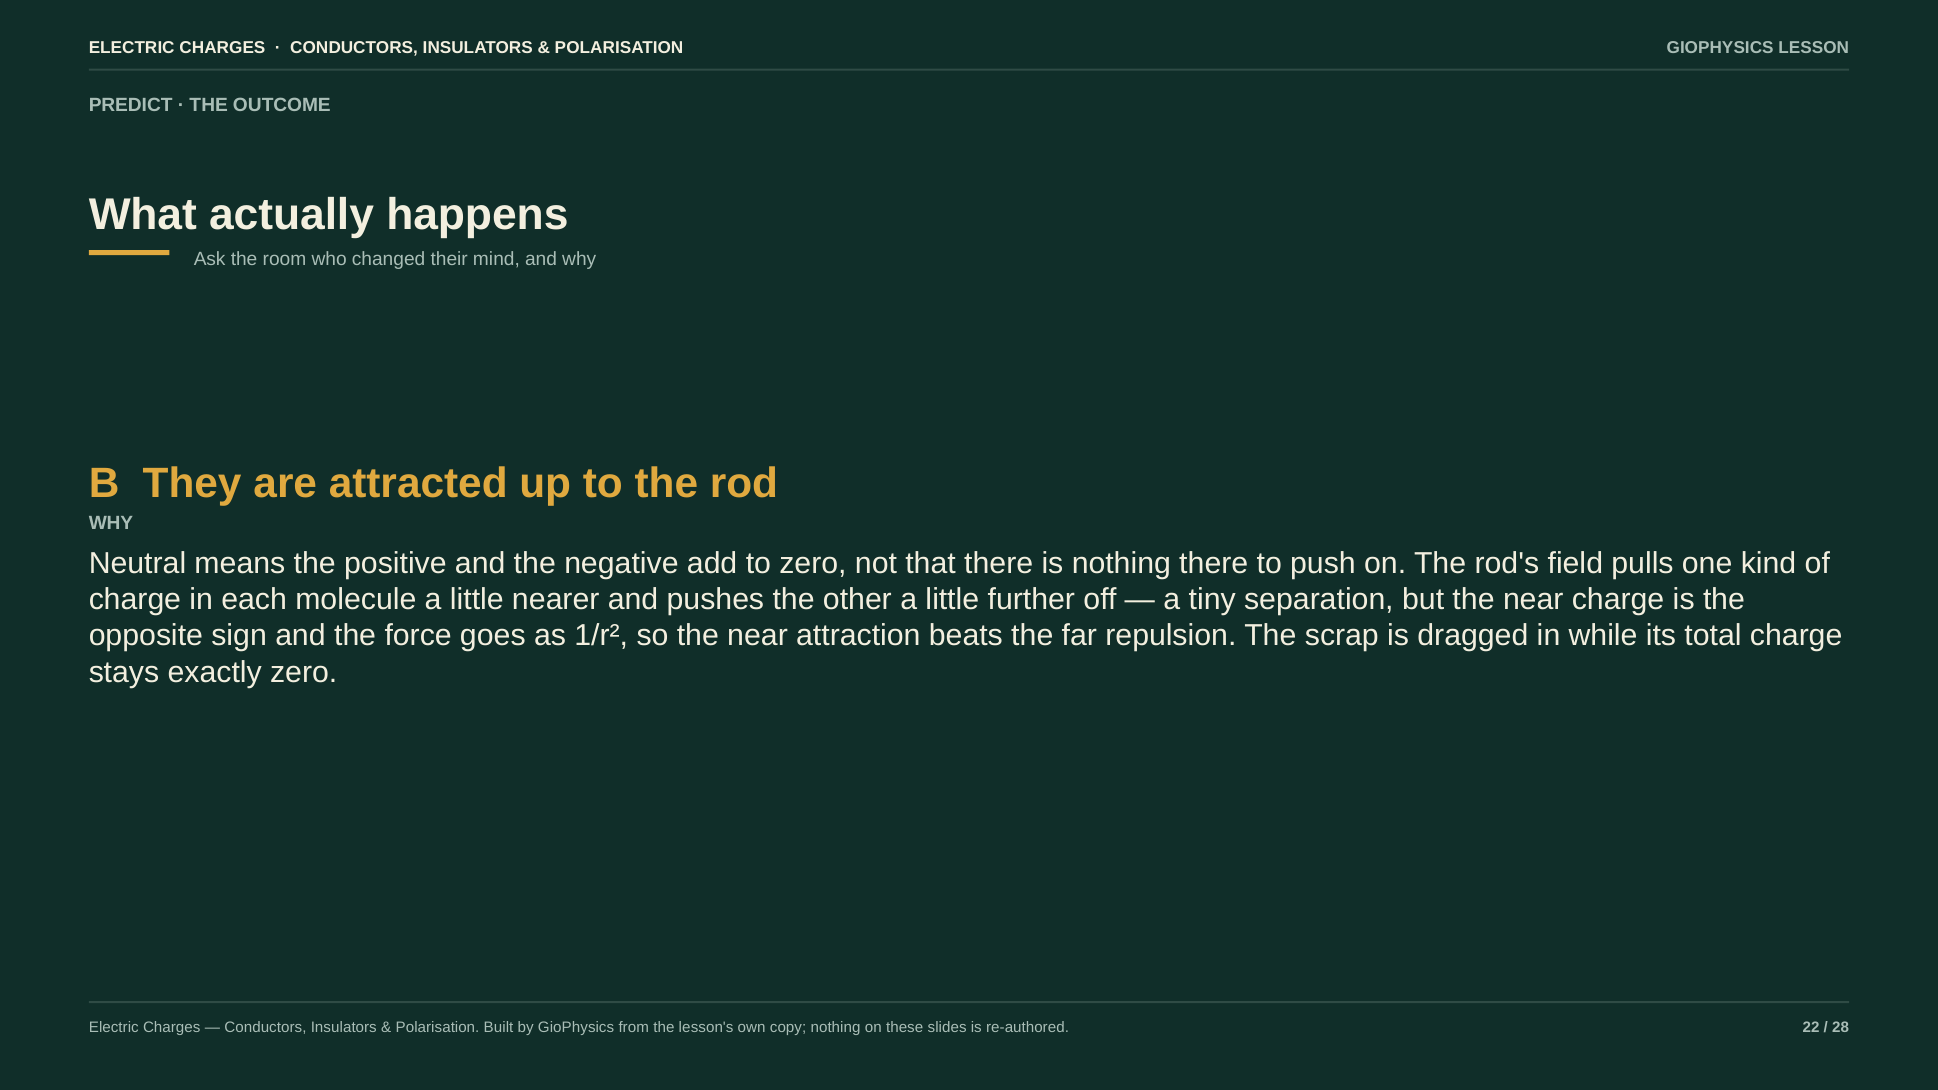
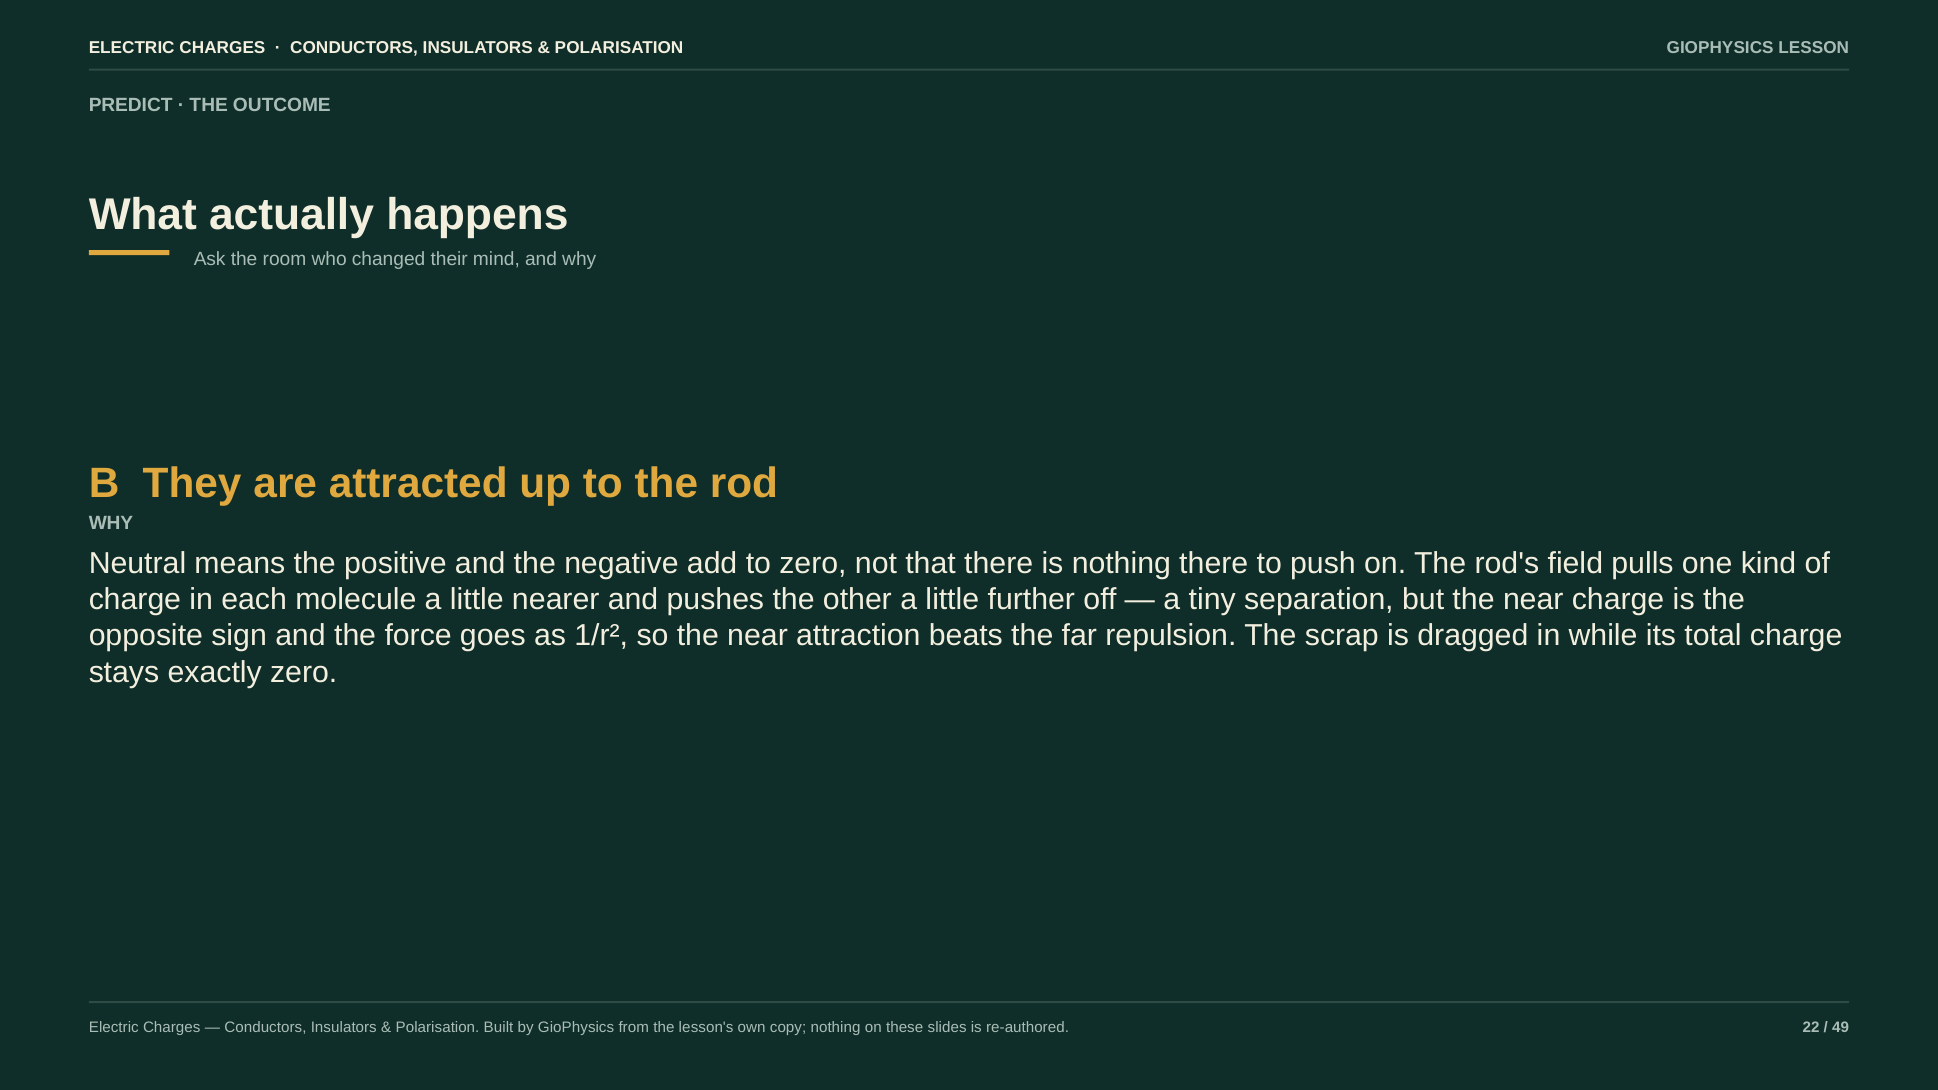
28: 28 -> 49
